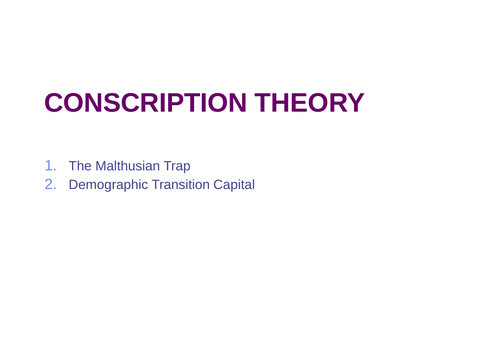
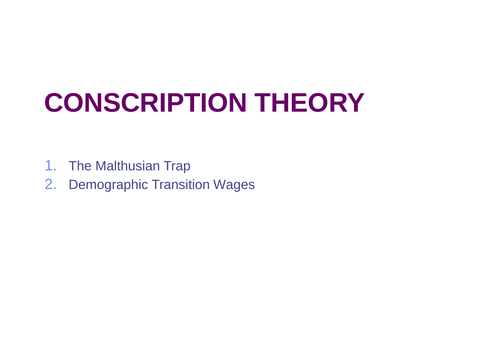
Capital: Capital -> Wages
